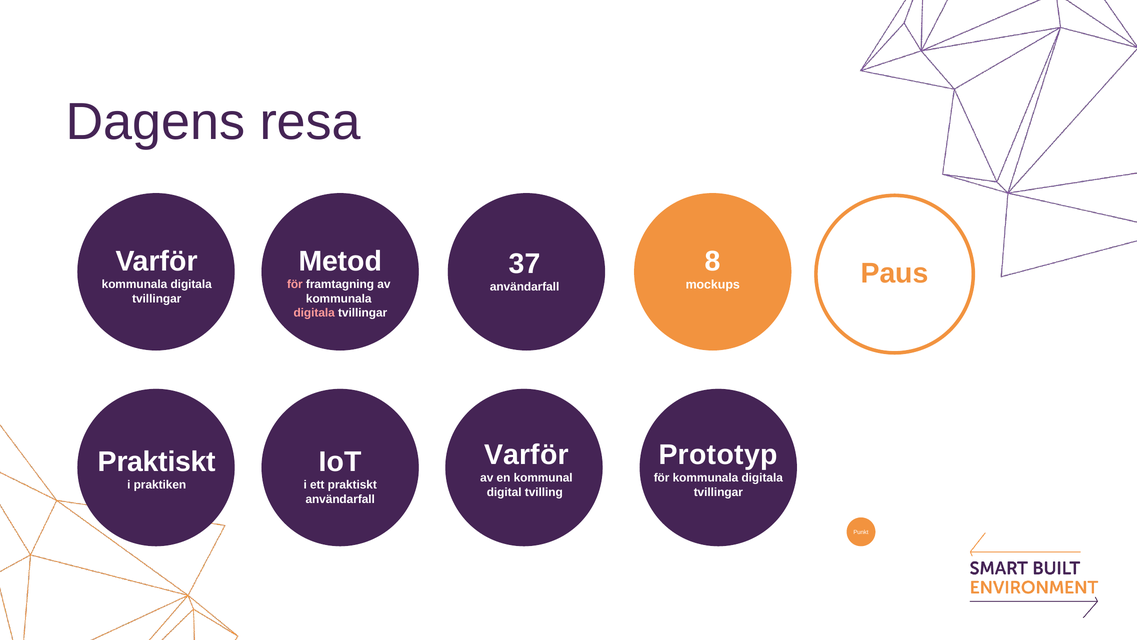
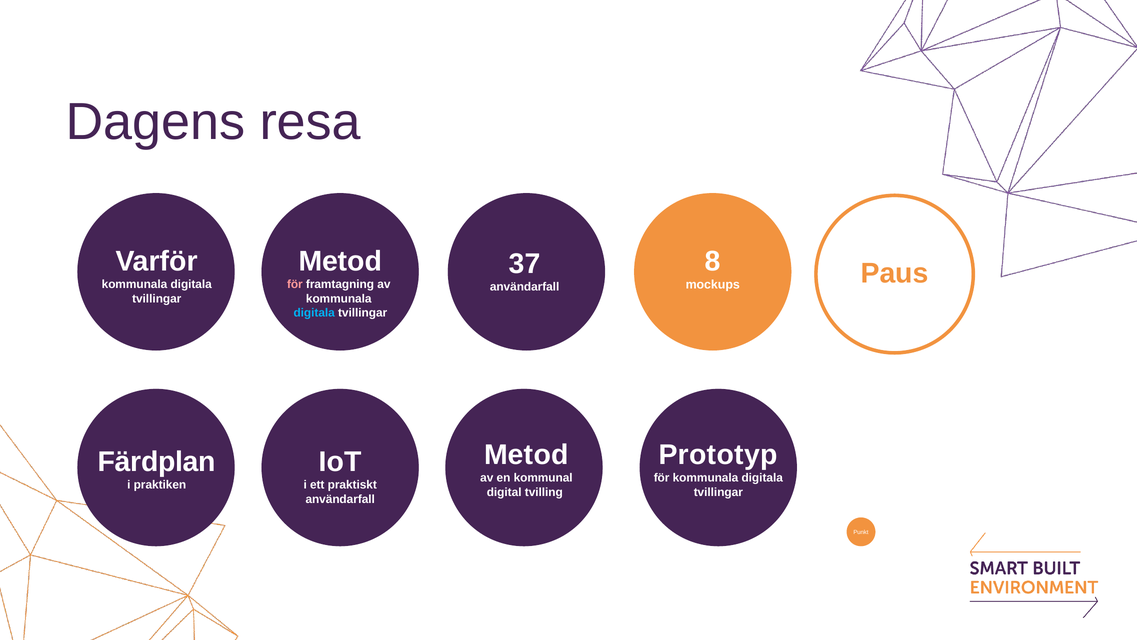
digitala at (314, 313) colour: pink -> light blue
Varför at (526, 455): Varför -> Metod
Praktiskt at (157, 462): Praktiskt -> Färdplan
